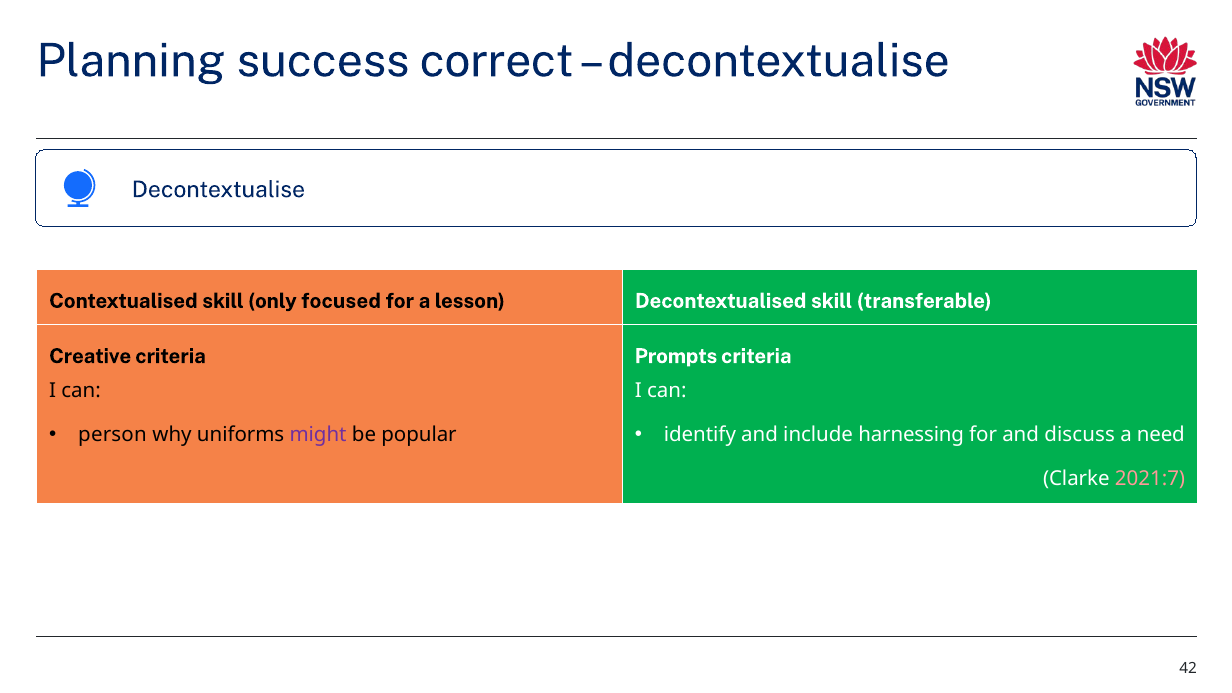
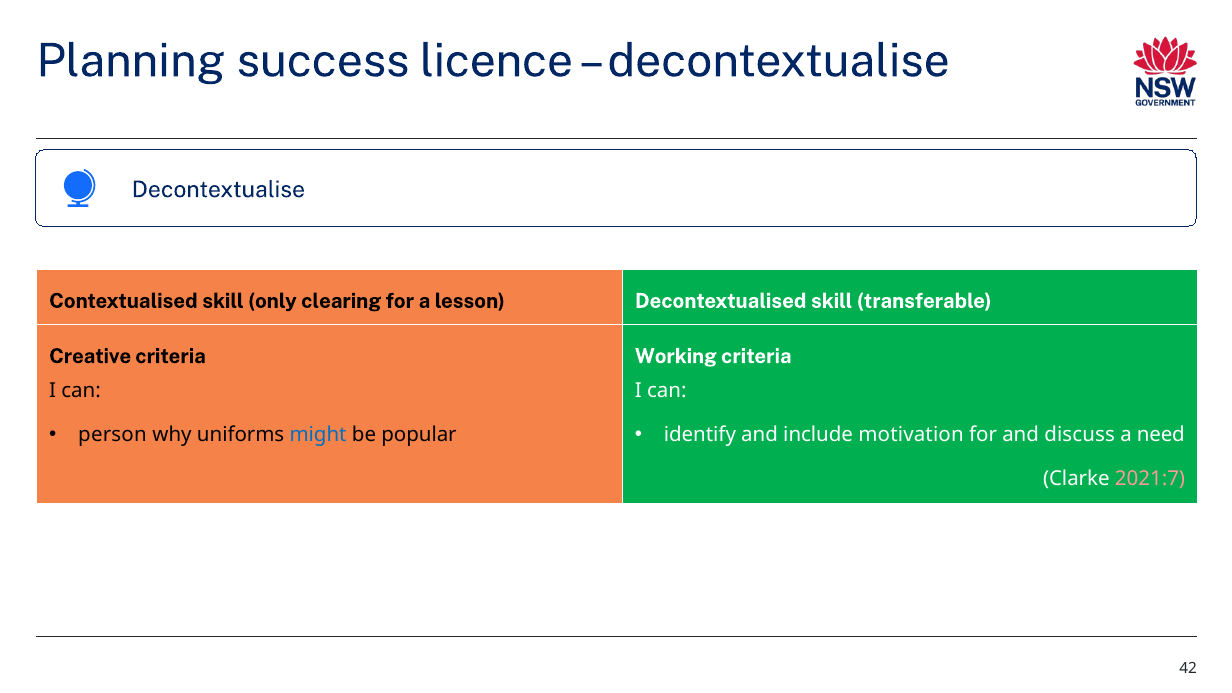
correct: correct -> licence
focused: focused -> clearing
Prompts: Prompts -> Working
might colour: purple -> blue
harnessing: harnessing -> motivation
